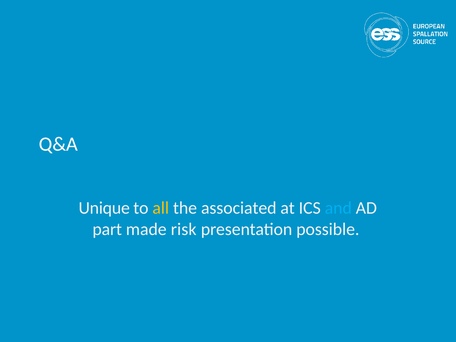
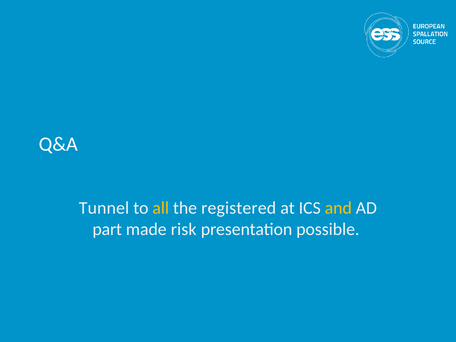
Unique: Unique -> Tunnel
associated: associated -> registered
and colour: light blue -> yellow
